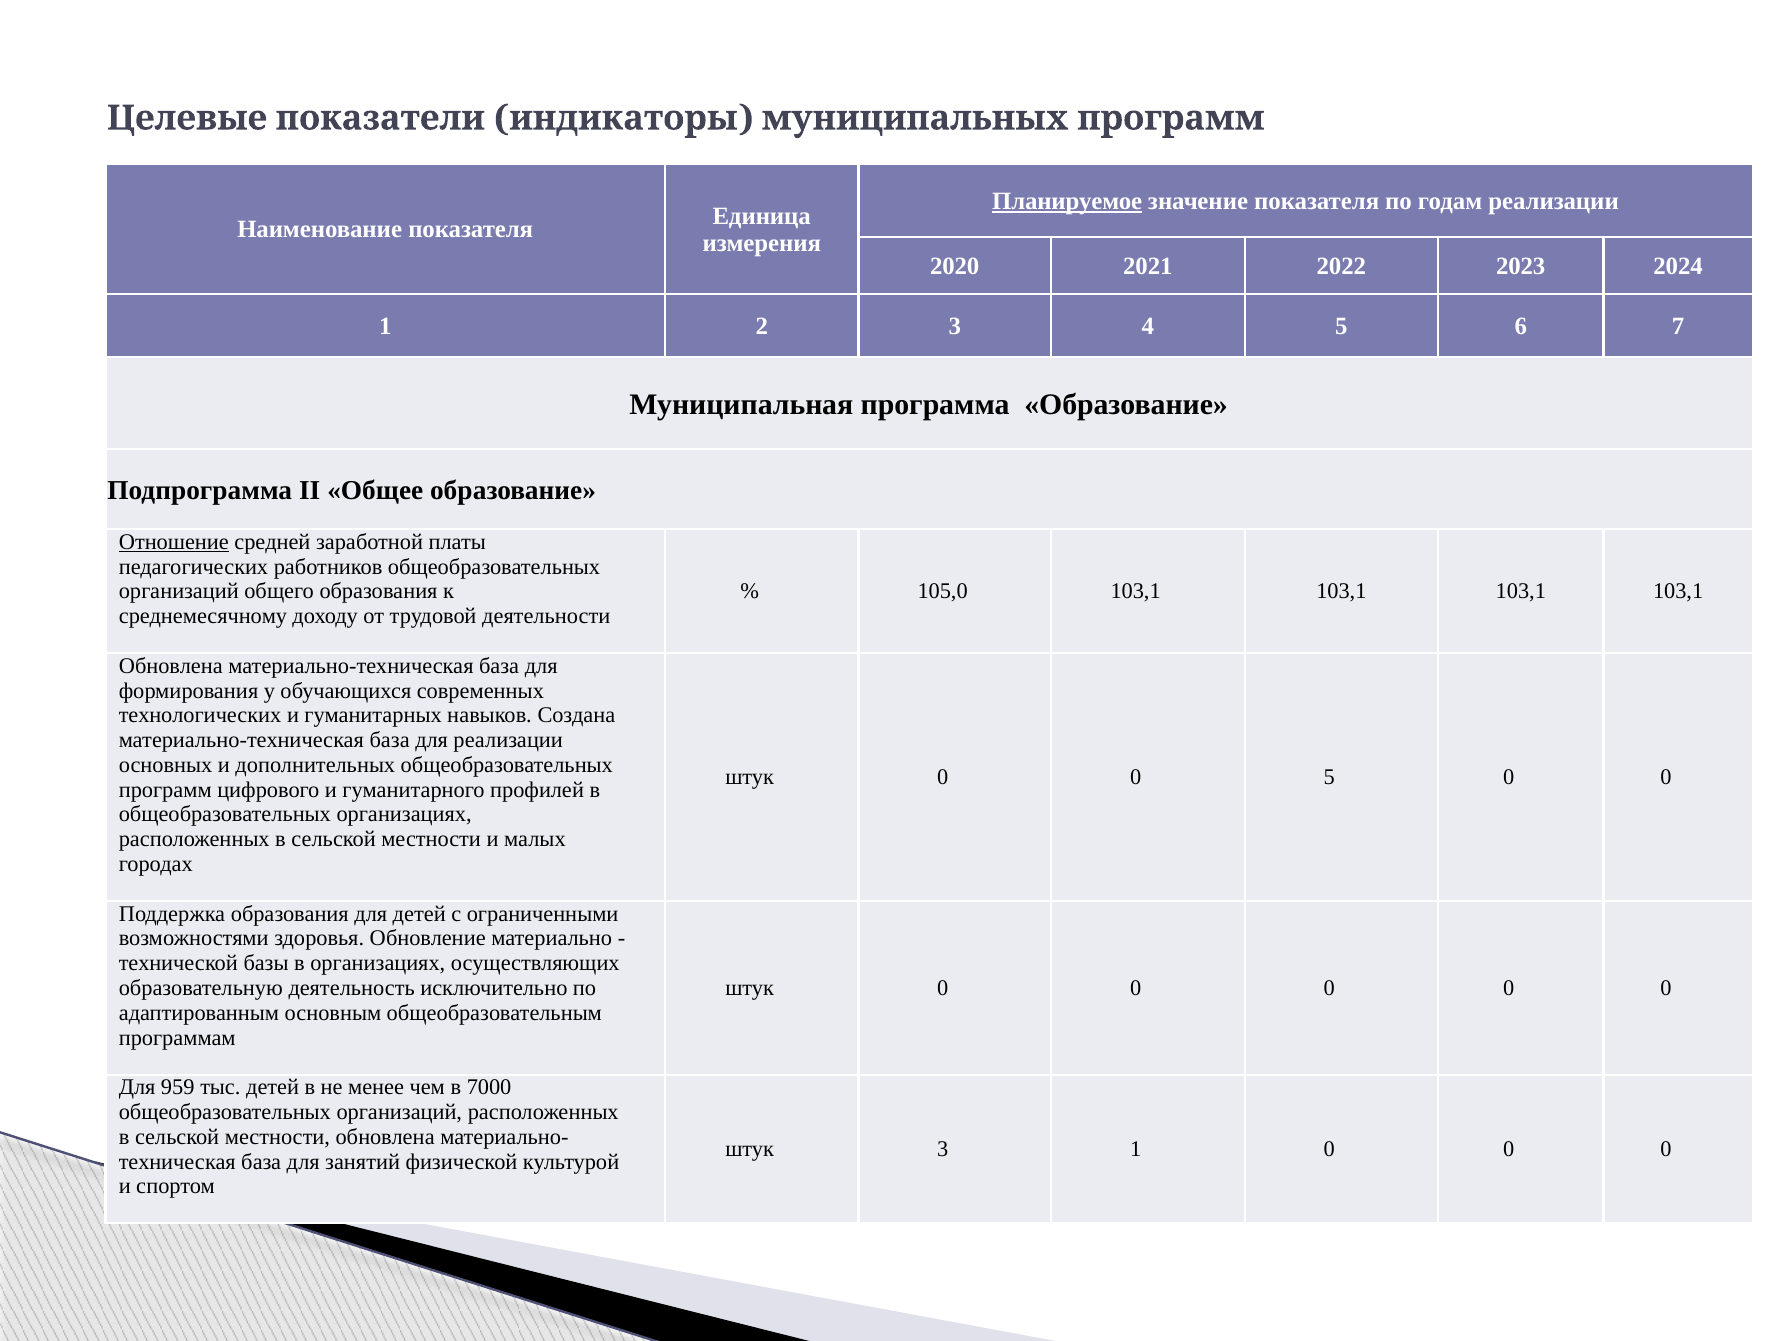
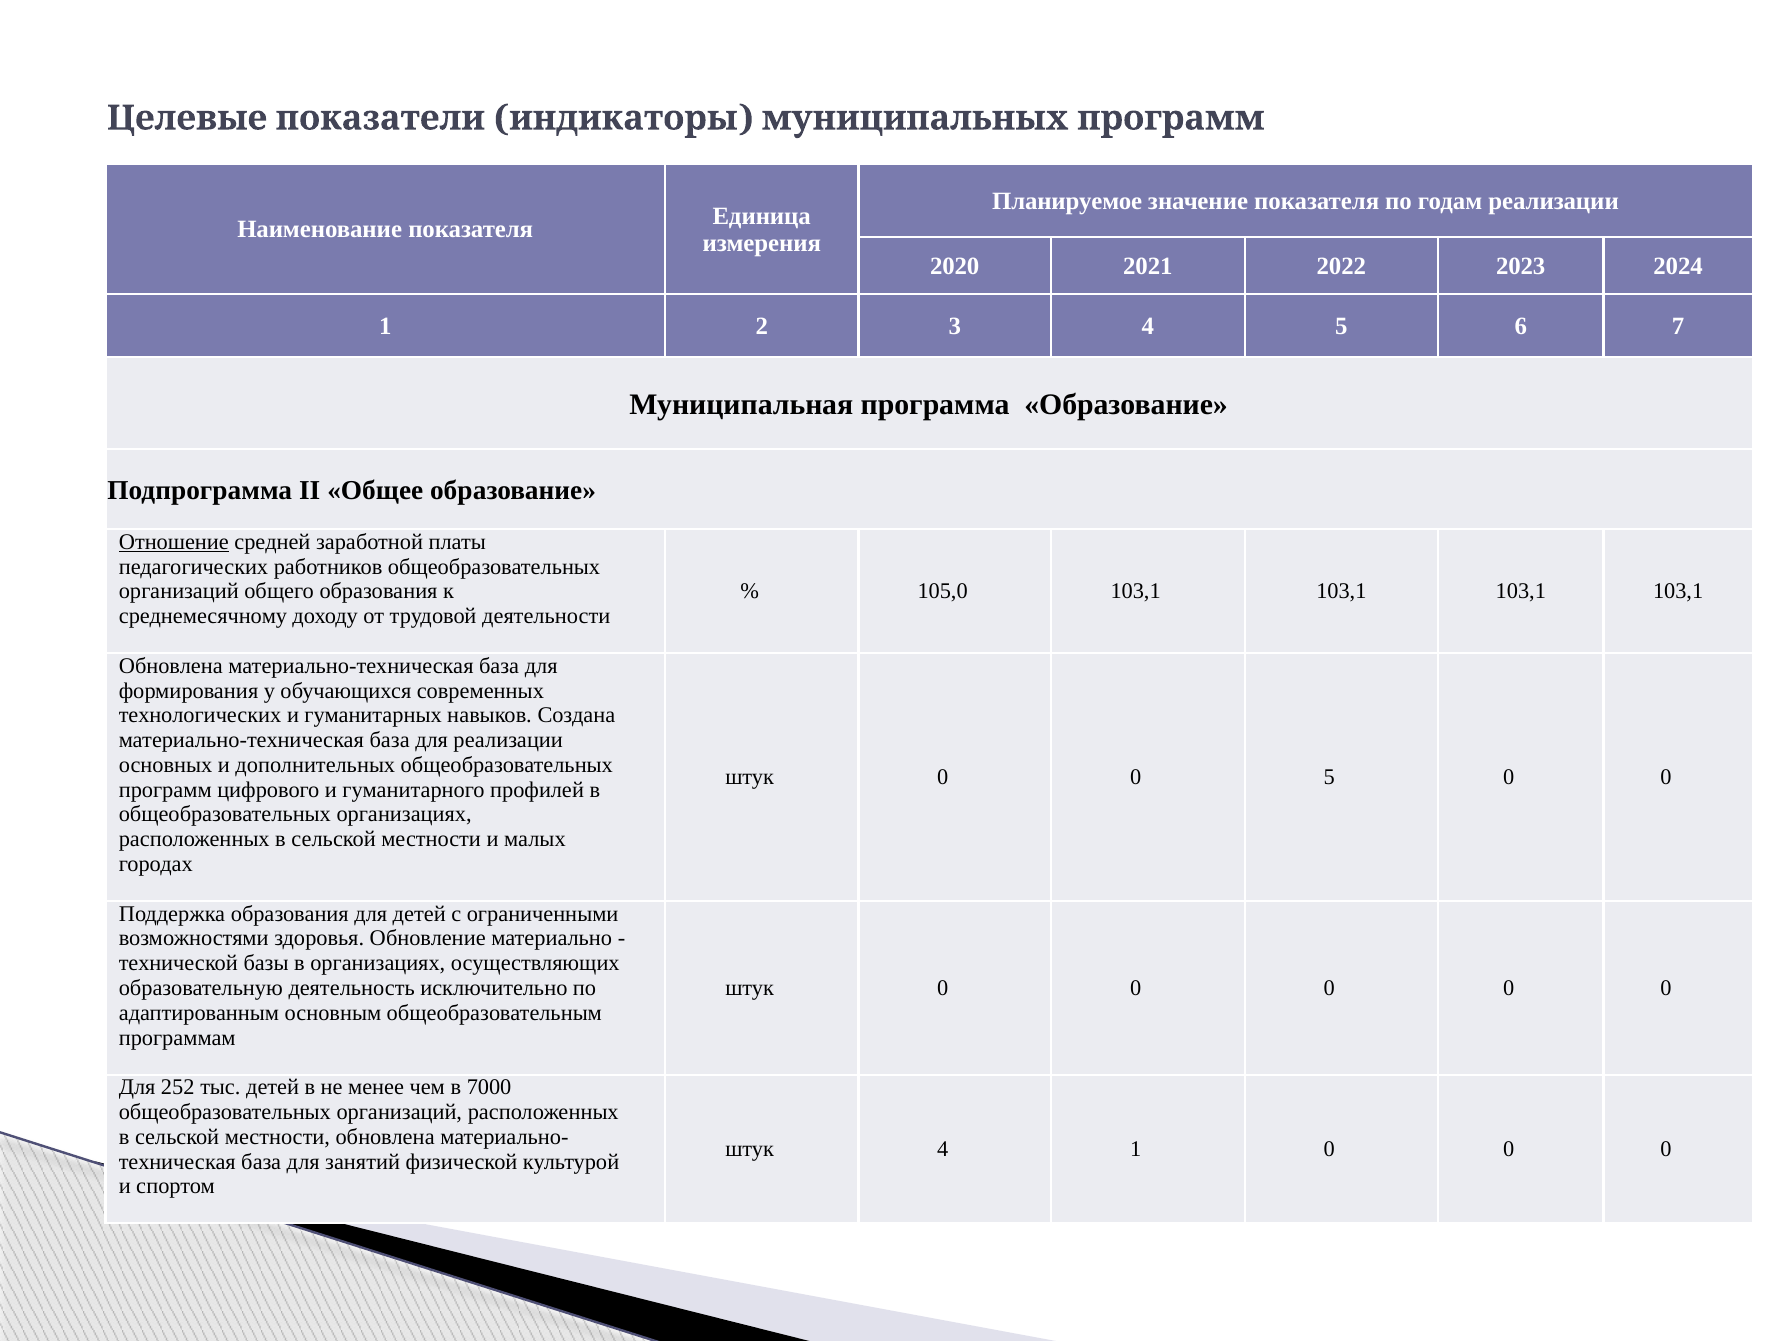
Планируемое underline: present -> none
959: 959 -> 252
штук 3: 3 -> 4
